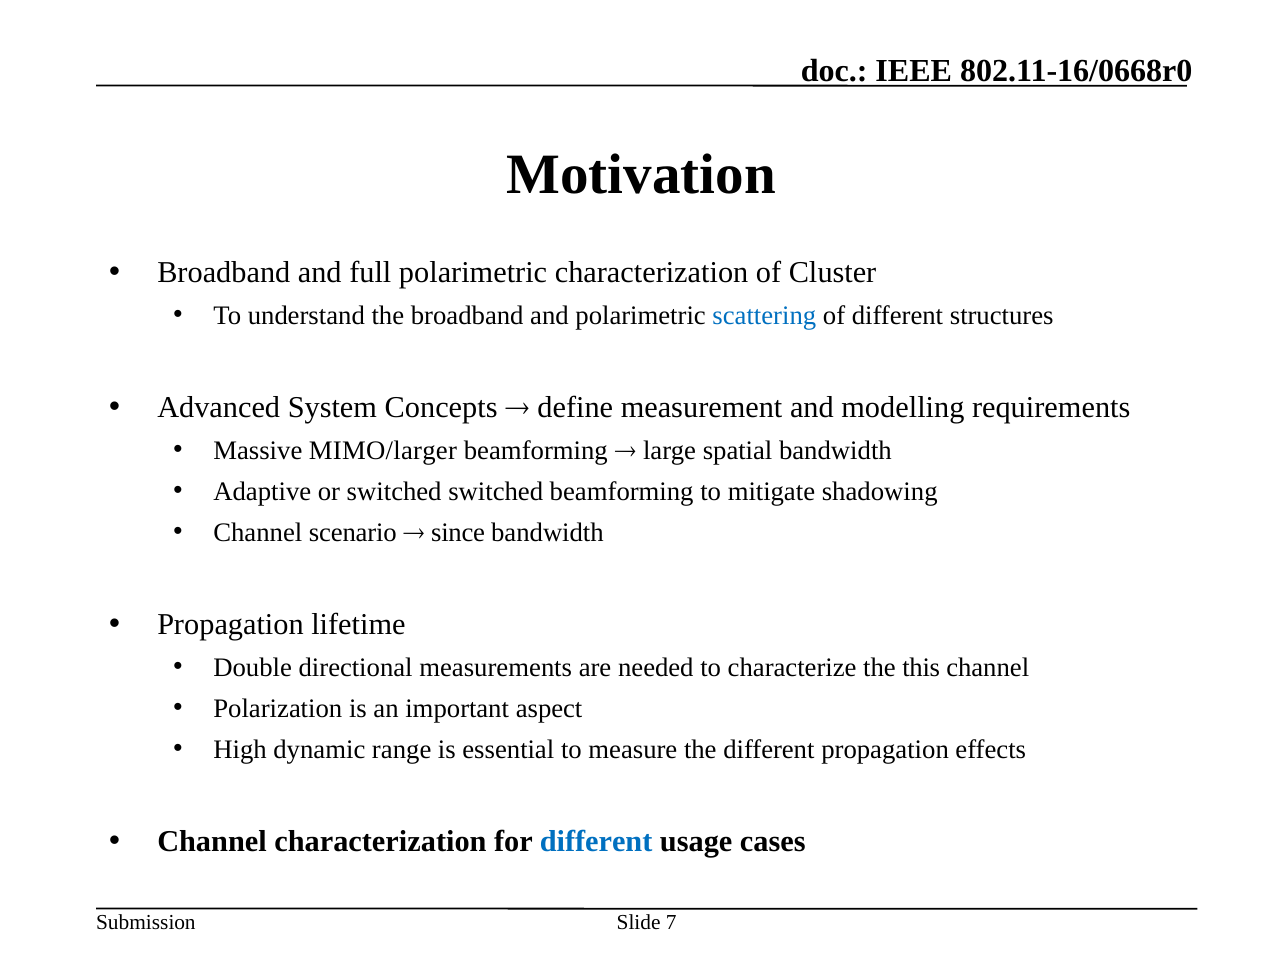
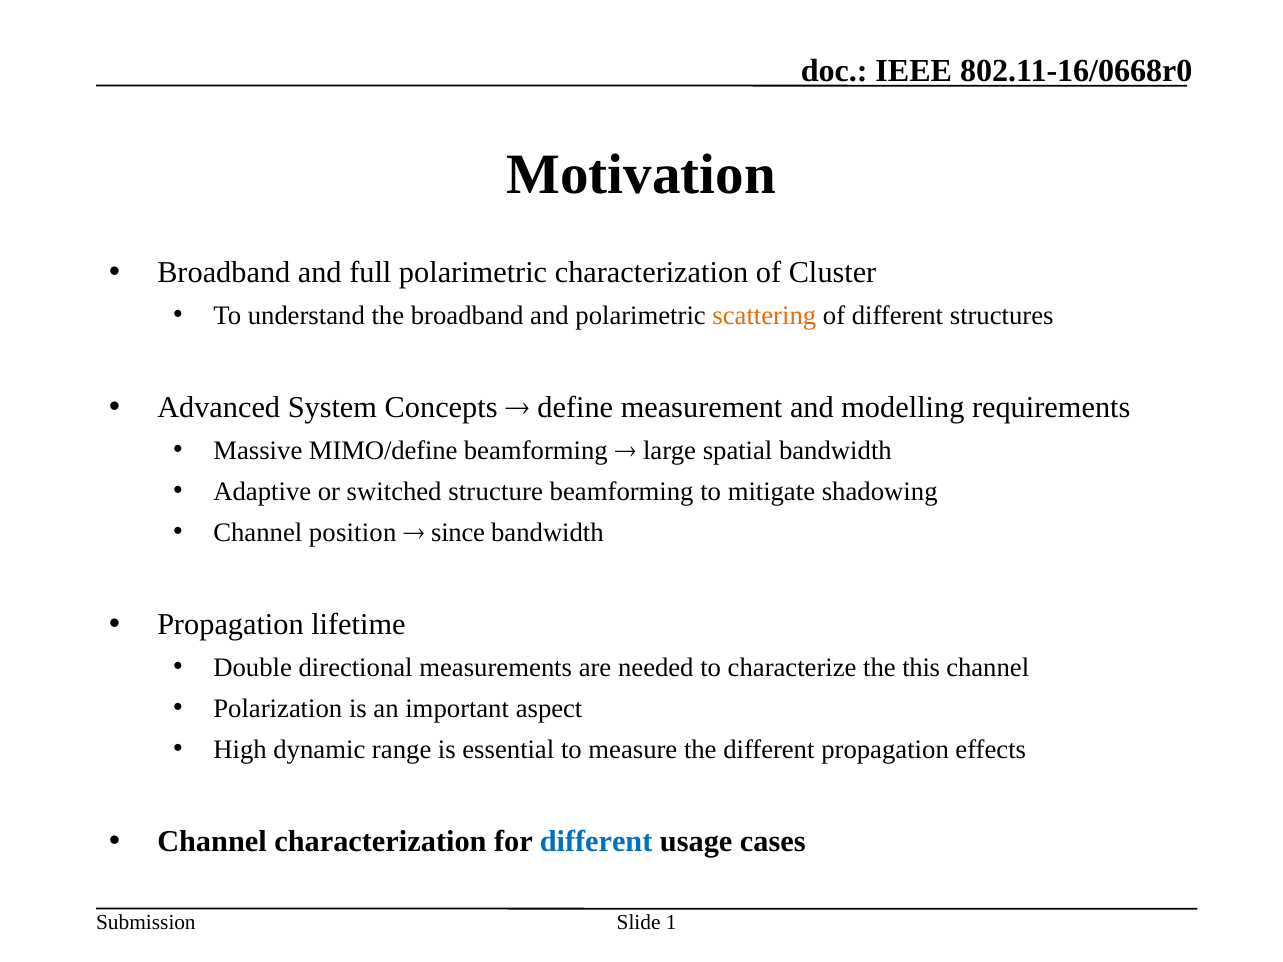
scattering colour: blue -> orange
MIMO/larger: MIMO/larger -> MIMO/define
switched switched: switched -> structure
scenario: scenario -> position
7: 7 -> 1
